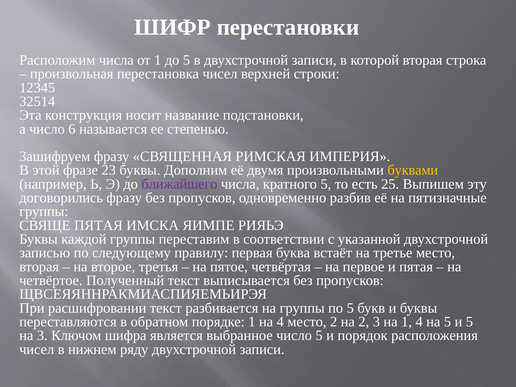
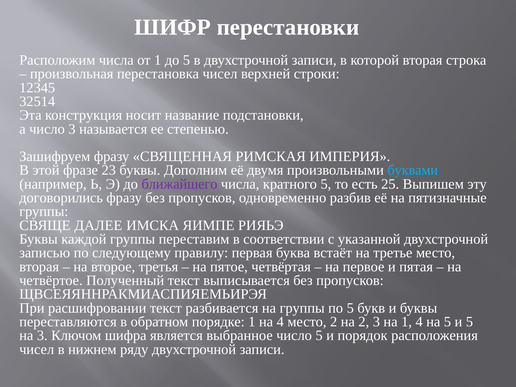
число 6: 6 -> 3
буквами colour: yellow -> light blue
СВЯЩЕ ПЯТАЯ: ПЯТАЯ -> ДАЛЕЕ
